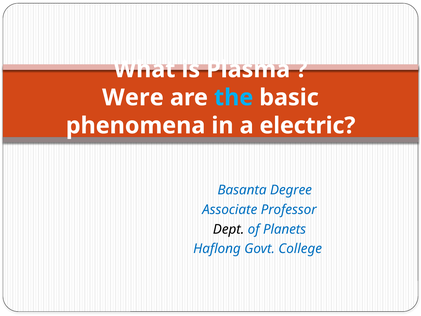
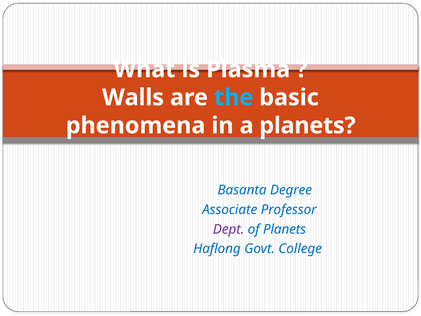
Were: Were -> Walls
a electric: electric -> planets
Dept colour: black -> purple
